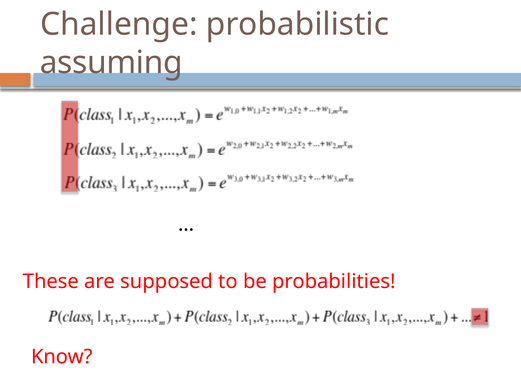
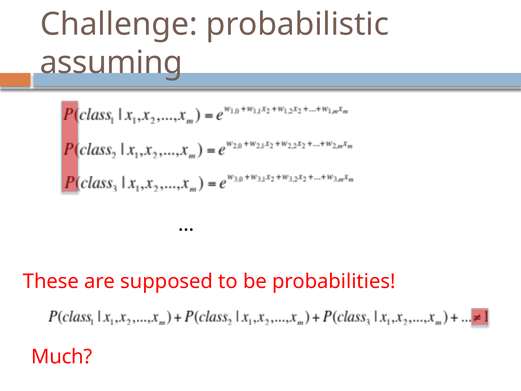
Know: Know -> Much
